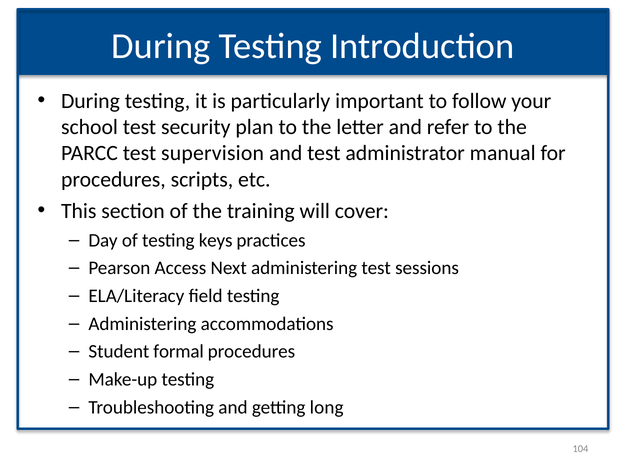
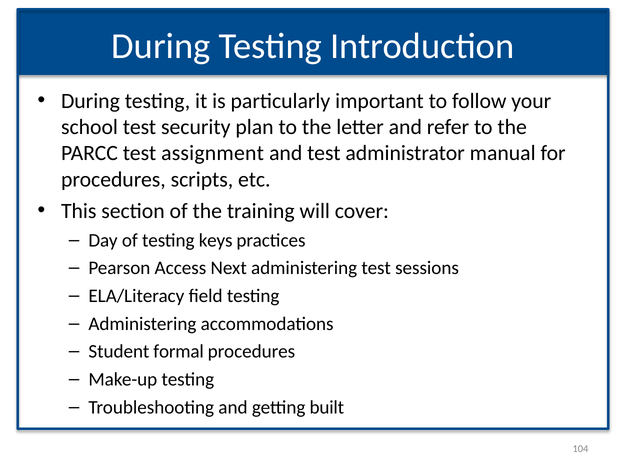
supervision: supervision -> assignment
long: long -> built
